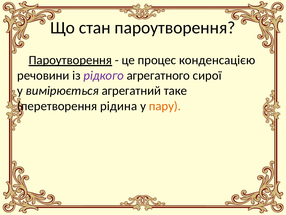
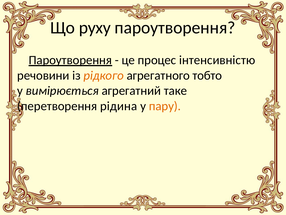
стан: стан -> руху
конденсацією: конденсацією -> інтенсивністю
рідкого colour: purple -> orange
сирої: сирої -> тобто
